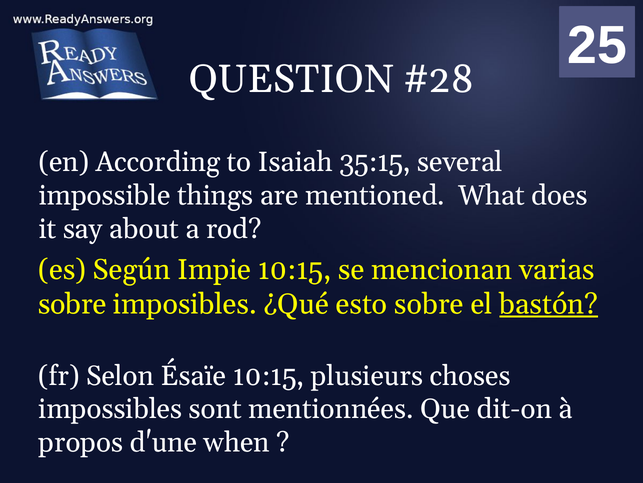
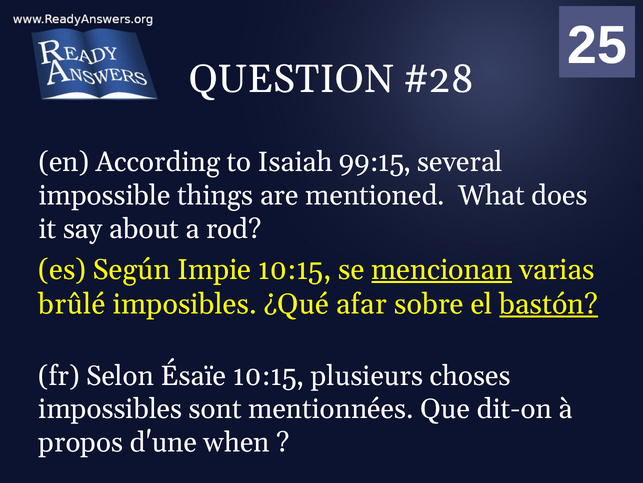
35:15: 35:15 -> 99:15
mencionan underline: none -> present
sobre at (72, 304): sobre -> brûlé
esto: esto -> afar
